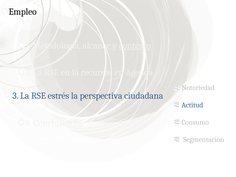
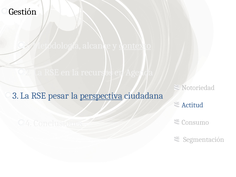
Empleo: Empleo -> Gestión
estrés: estrés -> pesar
perspectiva underline: none -> present
